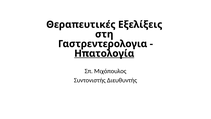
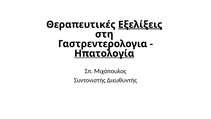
Εξελίξεις underline: none -> present
